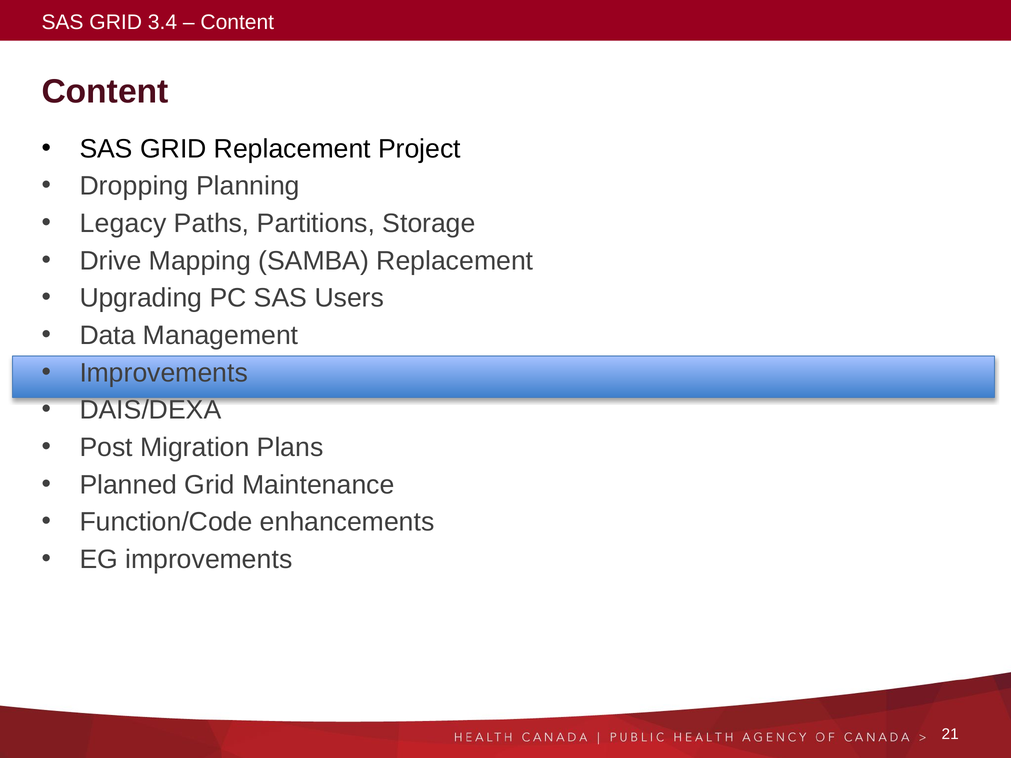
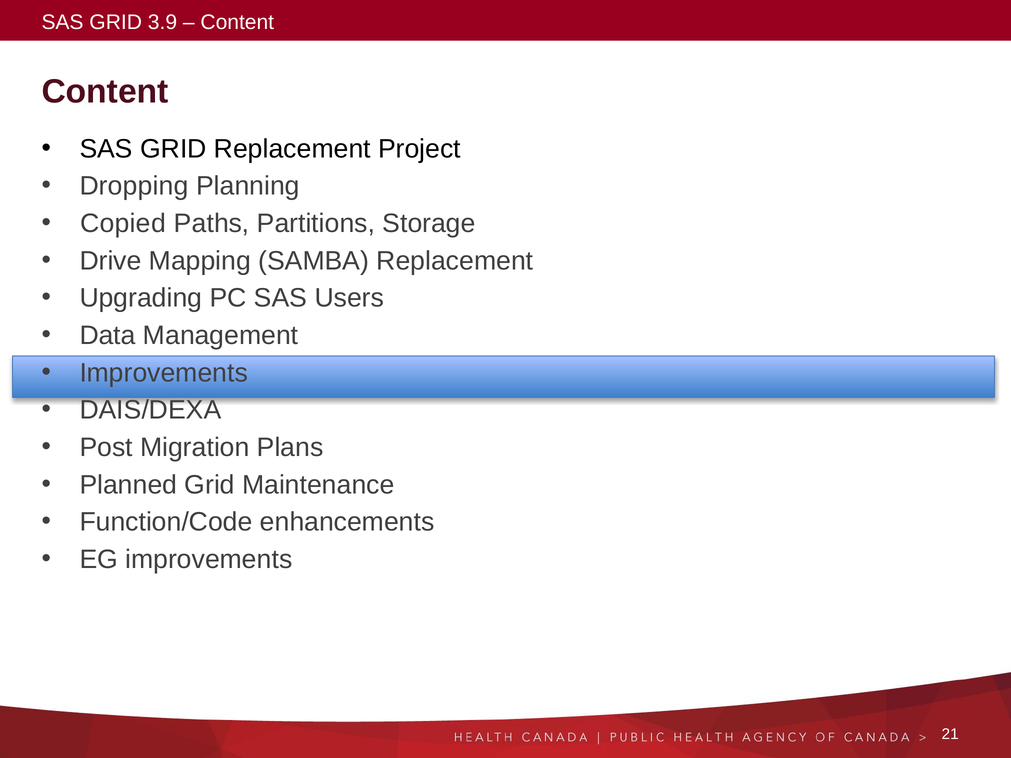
3.4: 3.4 -> 3.9
Legacy: Legacy -> Copied
